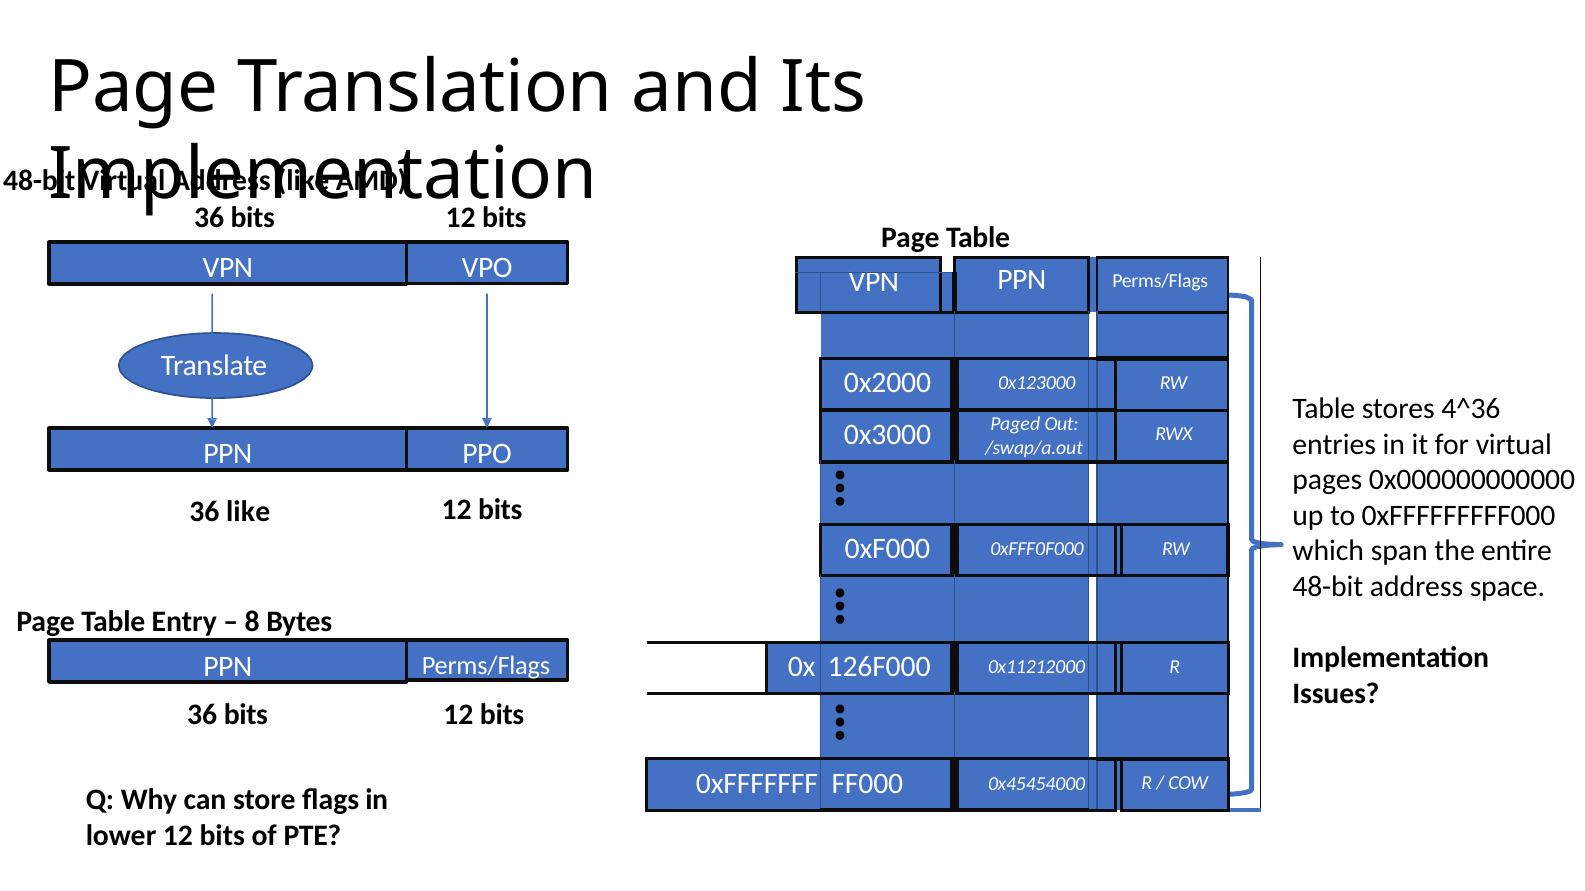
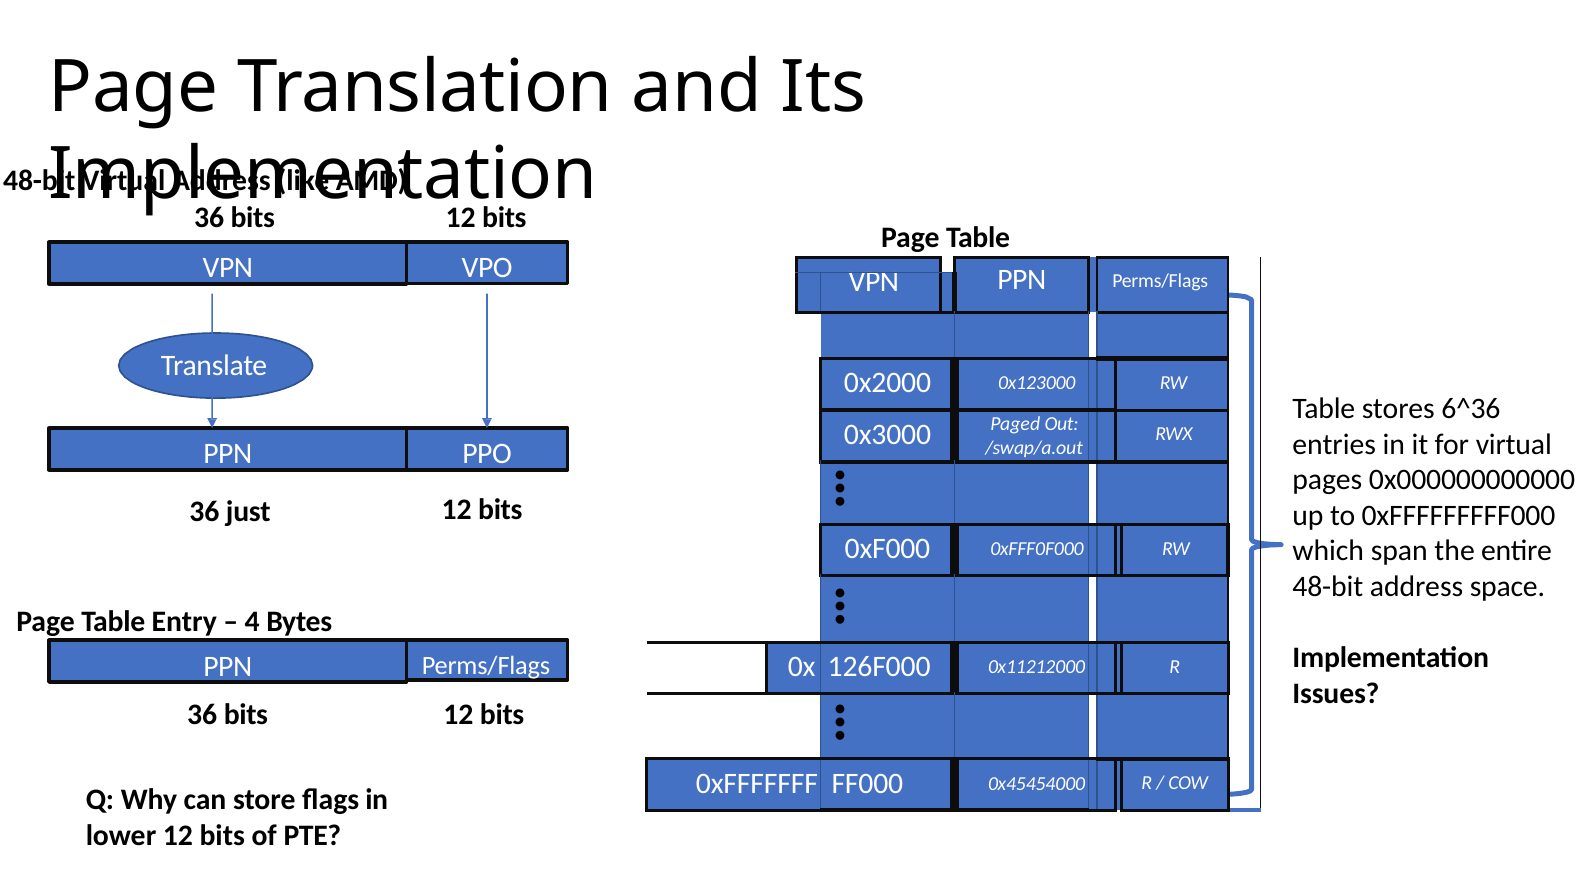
4^36: 4^36 -> 6^36
36 like: like -> just
8: 8 -> 4
